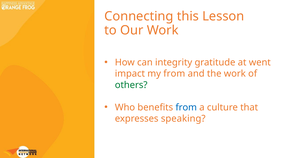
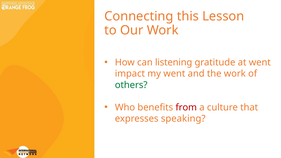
integrity: integrity -> listening
my from: from -> went
from at (186, 107) colour: blue -> red
